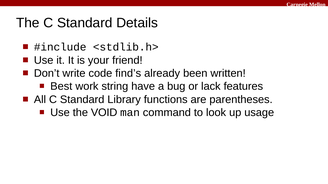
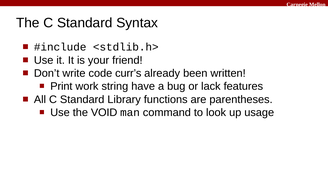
Details: Details -> Syntax
find’s: find’s -> curr’s
Best: Best -> Print
